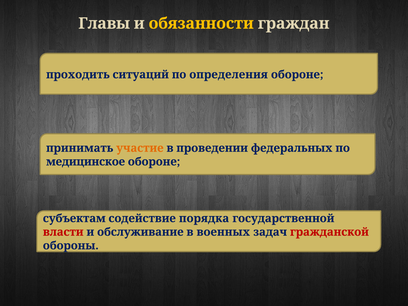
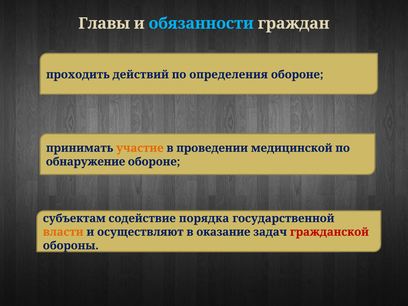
обязанности colour: yellow -> light blue
ситуаций: ситуаций -> действий
федеральных: федеральных -> медицинской
медицинское: медицинское -> обнаружение
власти colour: red -> orange
обслуживание: обслуживание -> осуществляют
военных: военных -> оказание
